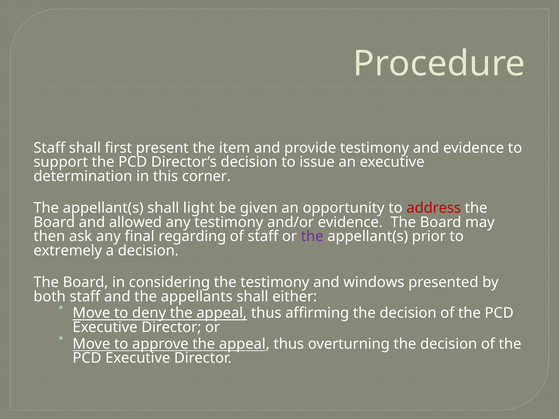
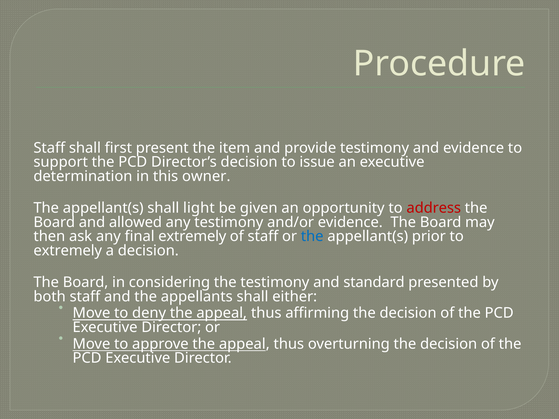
corner: corner -> owner
final regarding: regarding -> extremely
the at (312, 237) colour: purple -> blue
windows: windows -> standard
